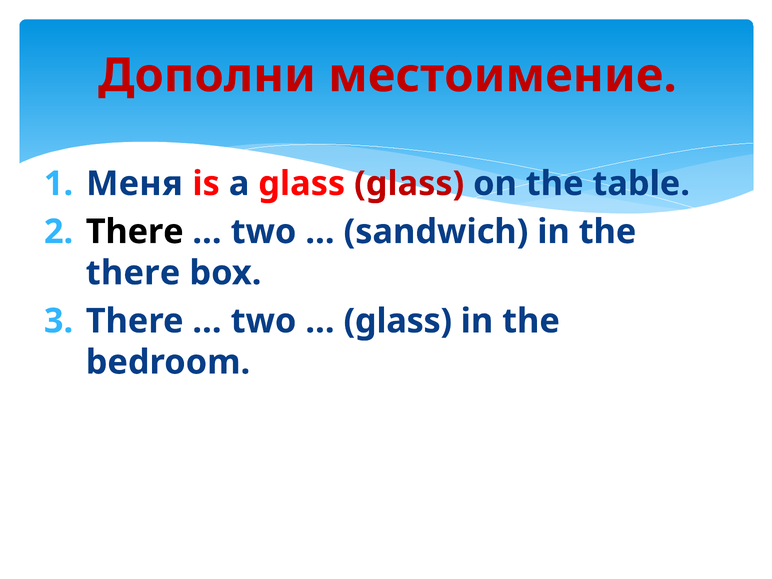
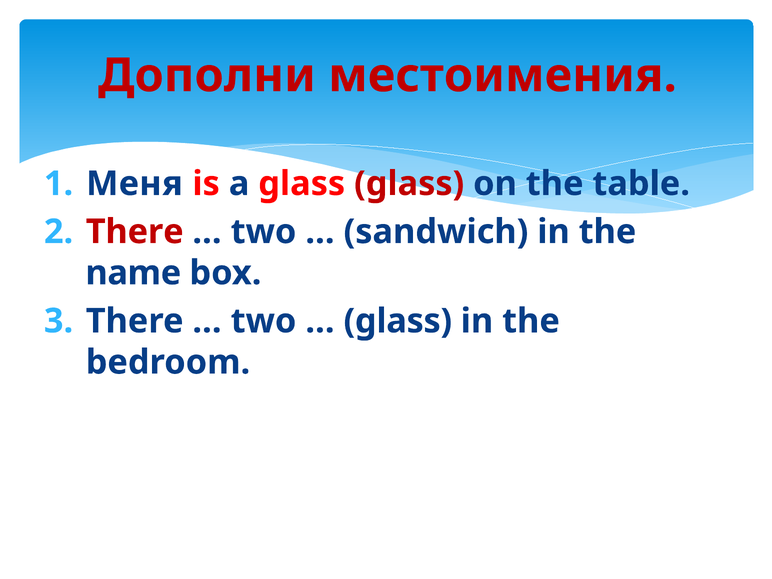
местоимение: местоимение -> местоимения
There at (135, 232) colour: black -> red
there at (133, 273): there -> name
